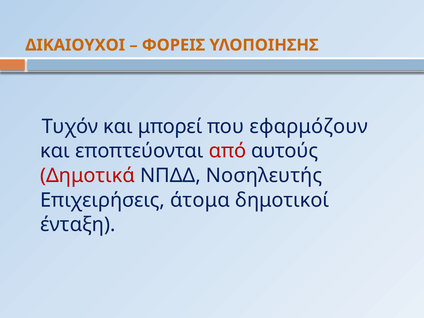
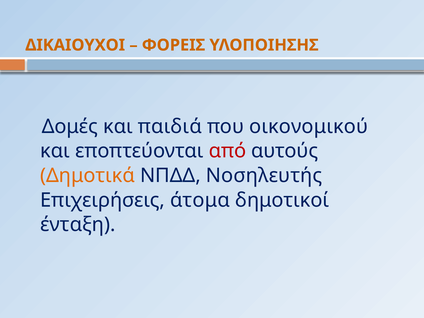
Τυχόν: Τυχόν -> Δομές
μπορεί: μπορεί -> παιδιά
εφαρμόζουν: εφαρμόζουν -> οικονομικού
Δημοτικά colour: red -> orange
